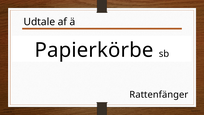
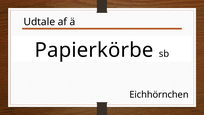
Rattenfänger: Rattenfänger -> Eichhörnchen
